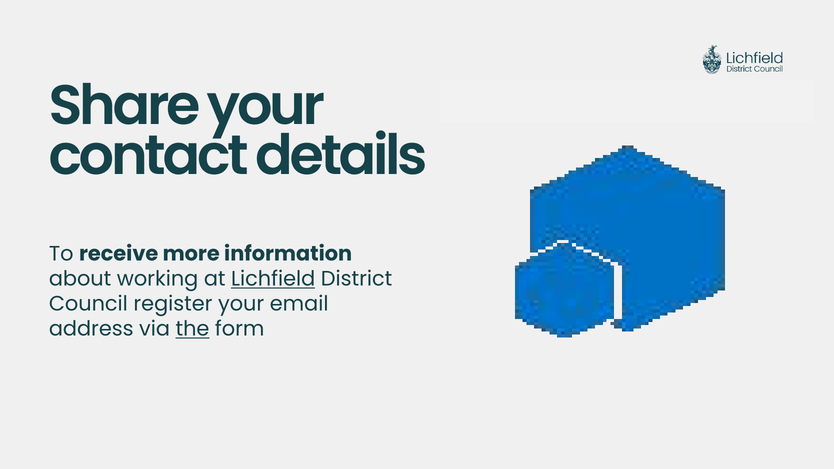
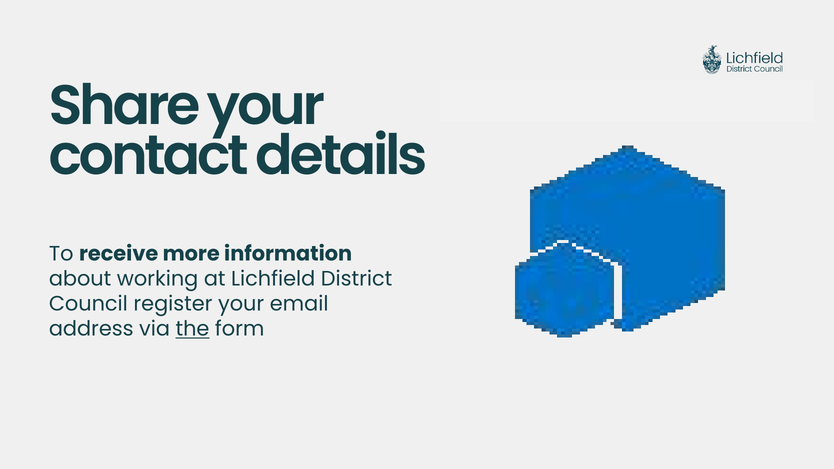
Lichfield underline: present -> none
